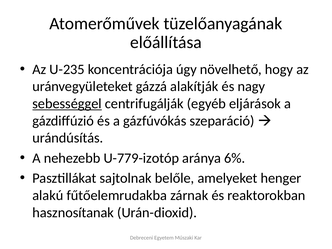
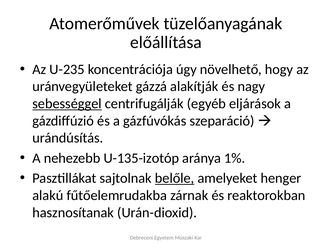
U-779-izotóp: U-779-izotóp -> U-135-izotóp
6%: 6% -> 1%
belőle underline: none -> present
